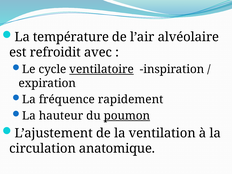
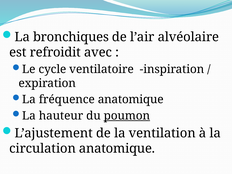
température: température -> bronchiques
ventilatoire underline: present -> none
fréquence rapidement: rapidement -> anatomique
